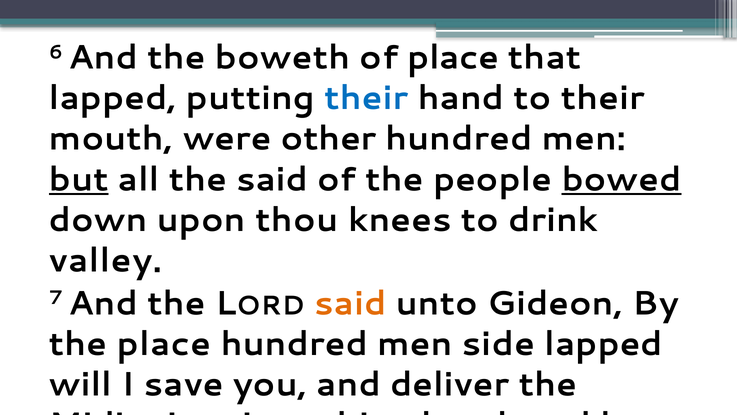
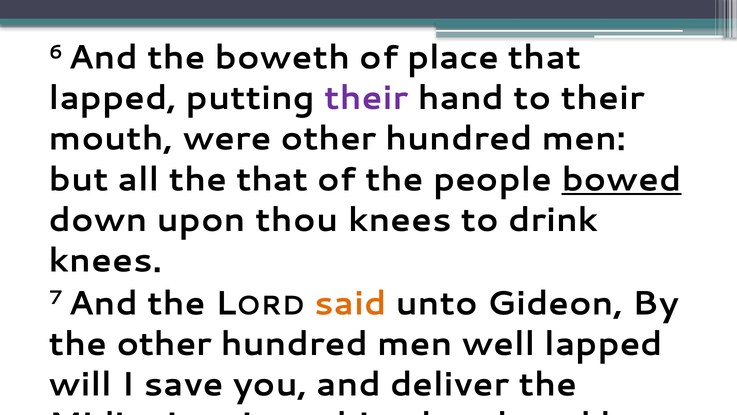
their at (366, 98) colour: blue -> purple
but underline: present -> none
the said: said -> that
valley at (105, 260): valley -> knees
place at (164, 344): place -> other
side: side -> well
